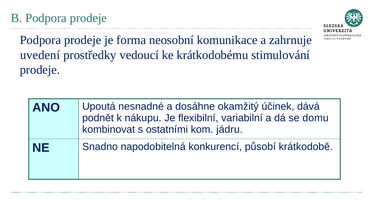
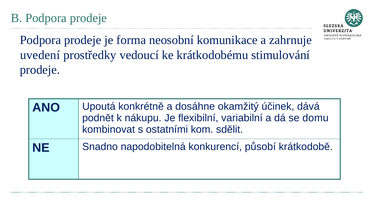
nesnadné: nesnadné -> konkrétně
jádru: jádru -> sdělit
